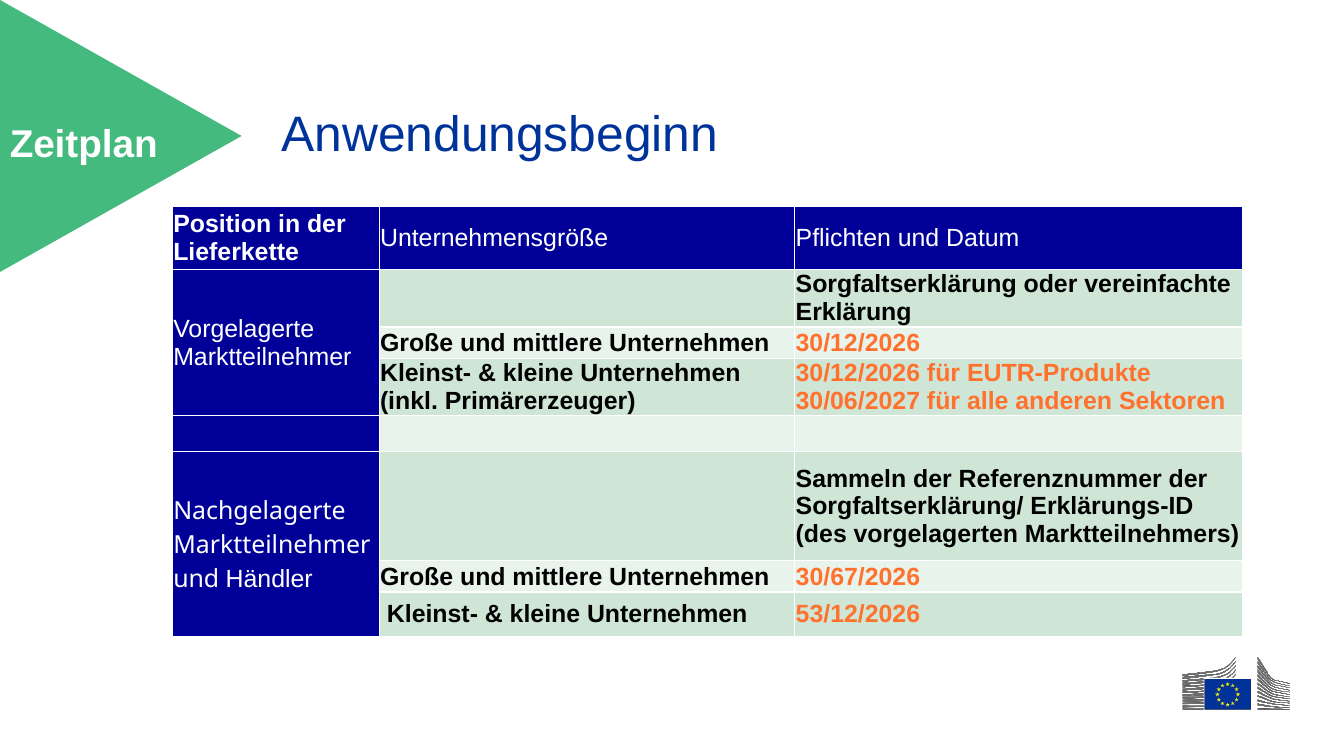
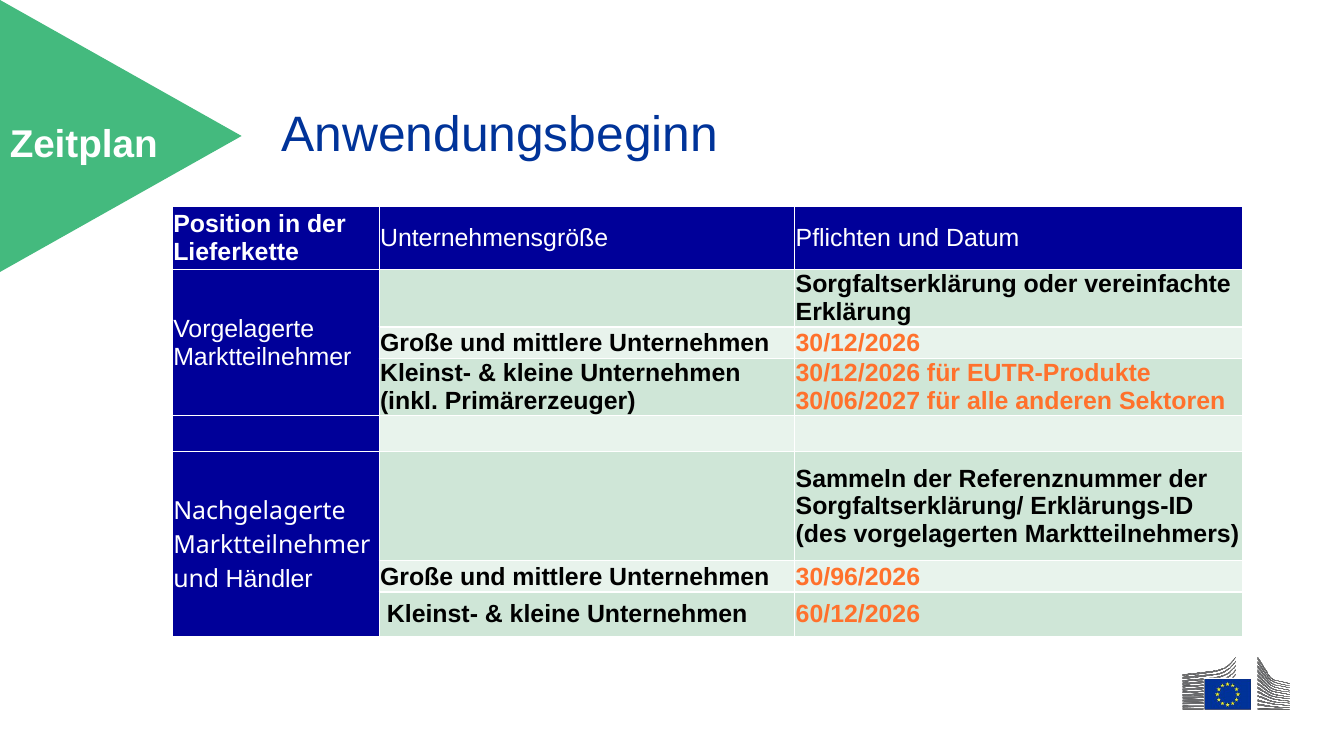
30/67/2026: 30/67/2026 -> 30/96/2026
53/12/2026: 53/12/2026 -> 60/12/2026
